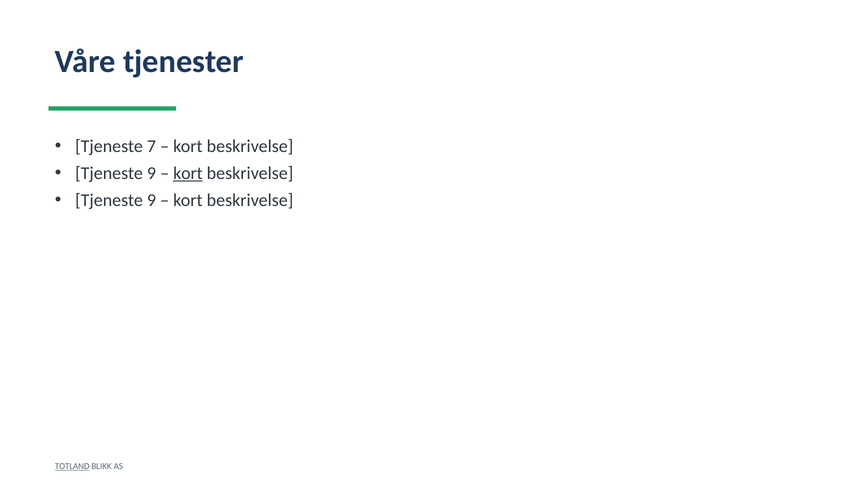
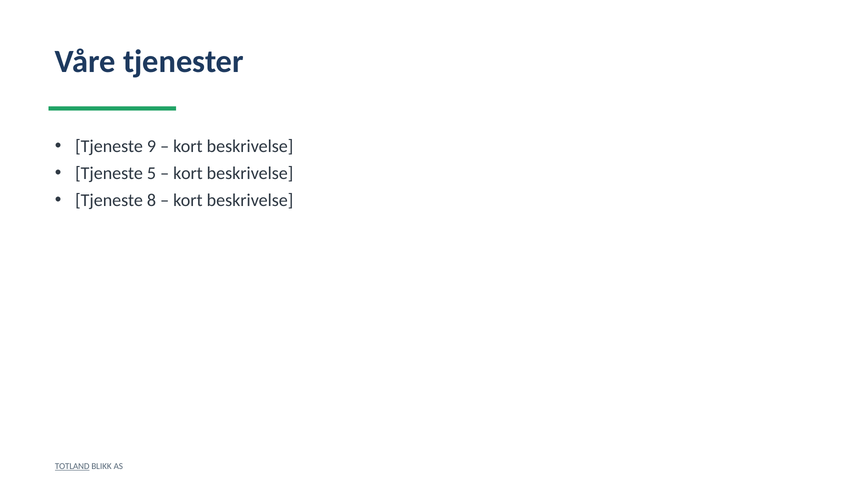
7: 7 -> 9
9 at (151, 173): 9 -> 5
kort at (188, 173) underline: present -> none
9 at (151, 200): 9 -> 8
